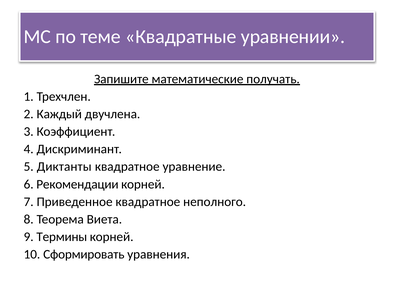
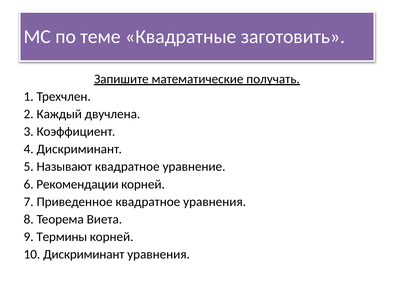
уравнении: уравнении -> заготовить
Диктанты: Диктанты -> Называют
квадратное неполного: неполного -> уравнения
10 Сформировать: Сформировать -> Дискриминант
